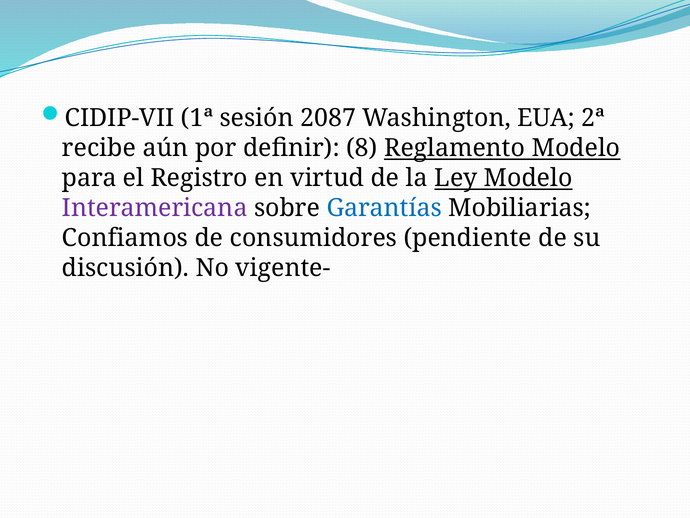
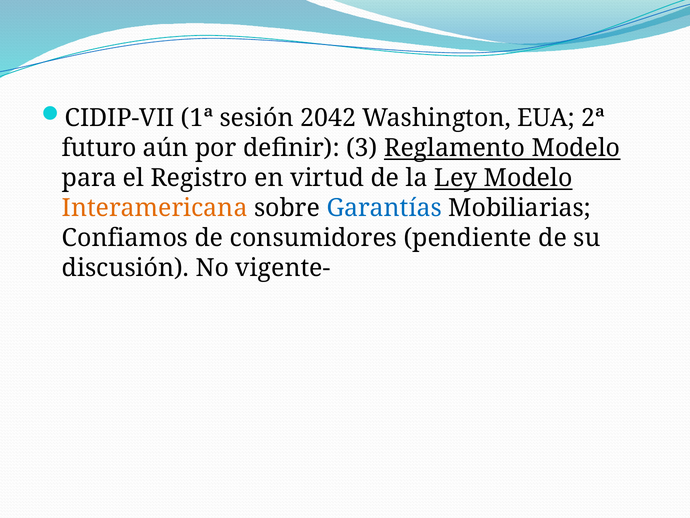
2087: 2087 -> 2042
recibe: recibe -> futuro
8: 8 -> 3
Interamericana colour: purple -> orange
